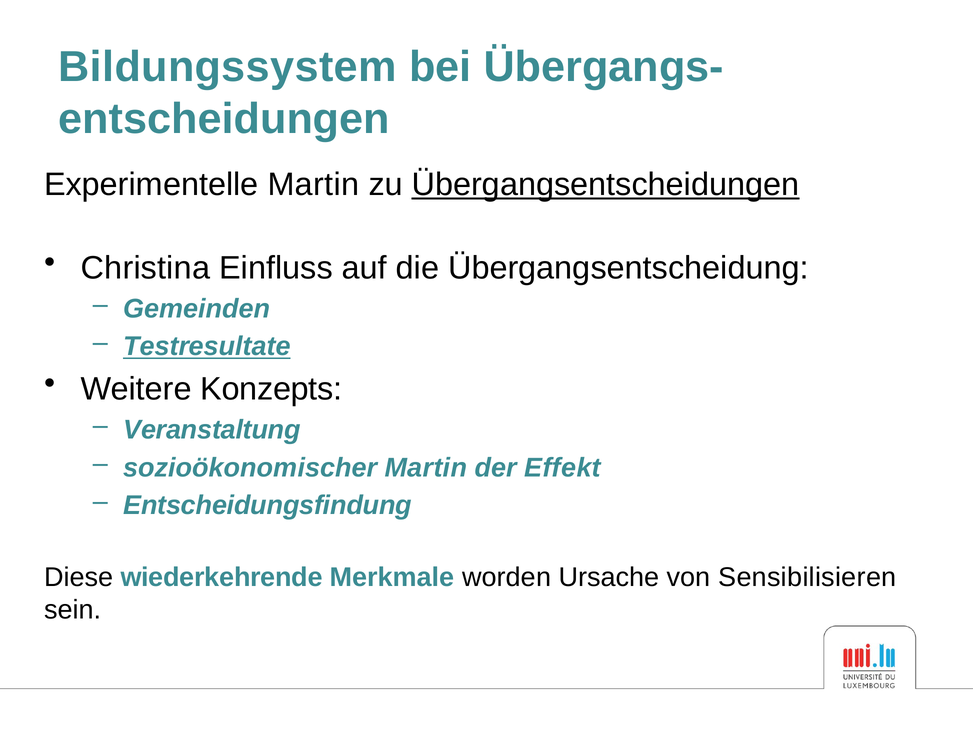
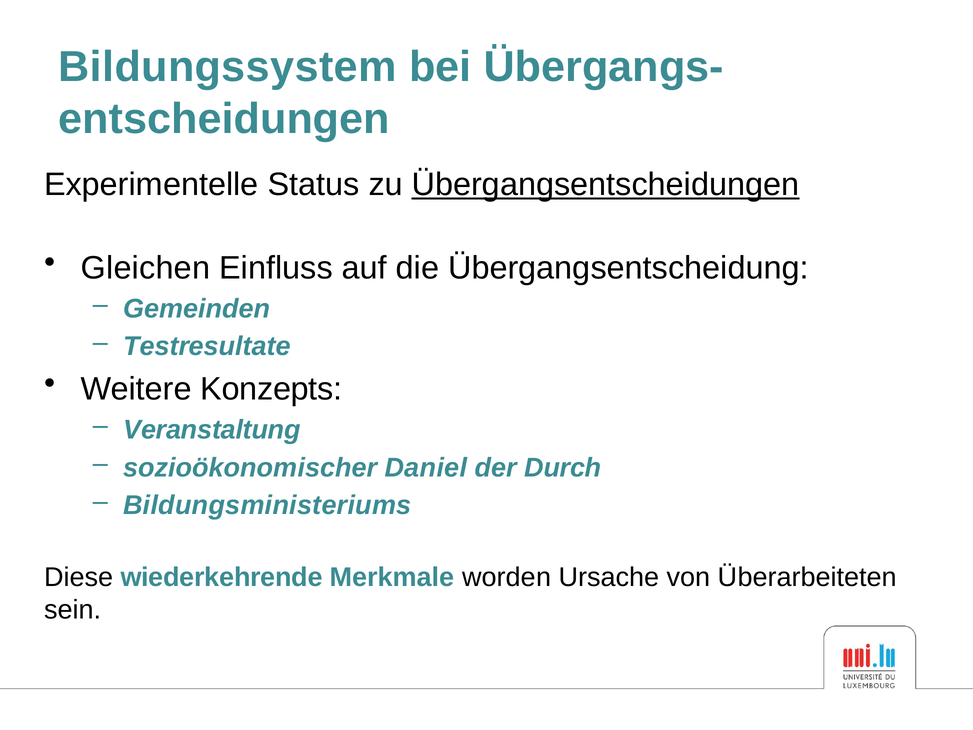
Experimentelle Martin: Martin -> Status
Christina: Christina -> Gleichen
Testresultate underline: present -> none
sozioökonomischer Martin: Martin -> Daniel
Effekt: Effekt -> Durch
Entscheidungsfindung: Entscheidungsfindung -> Bildungsministeriums
Sensibilisieren: Sensibilisieren -> Überarbeiteten
